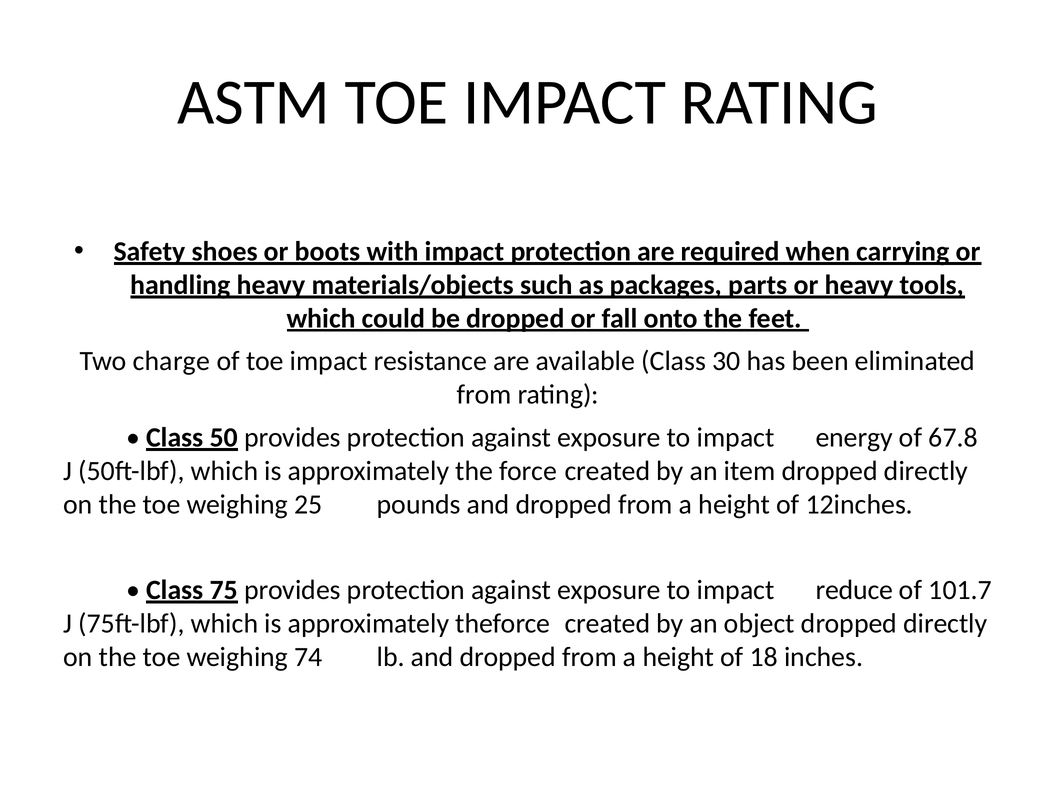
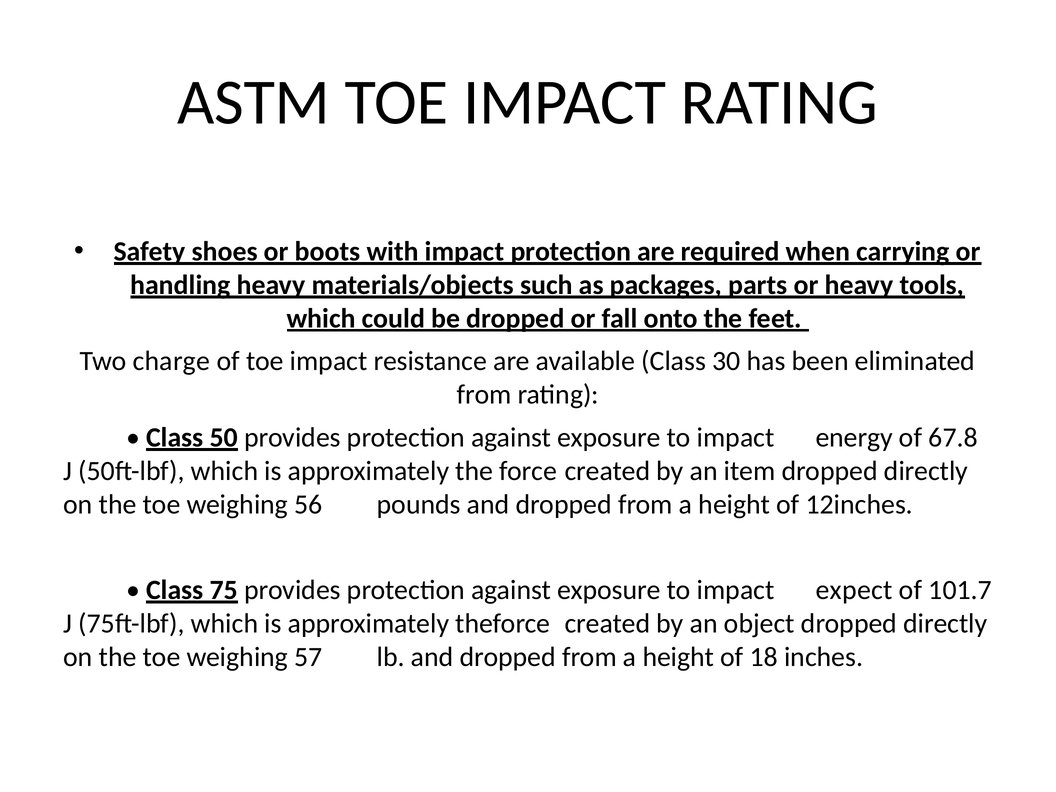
25: 25 -> 56
reduce: reduce -> expect
74: 74 -> 57
